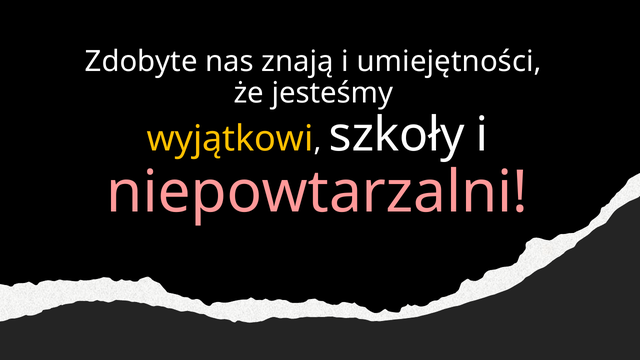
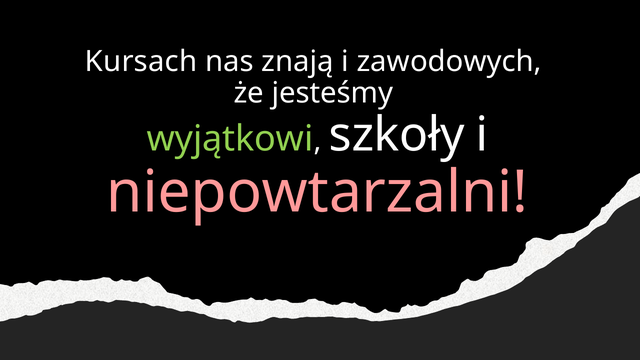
Zdobyte: Zdobyte -> Kursach
umiejętności: umiejętności -> zawodowych
wyjątkowi colour: yellow -> light green
